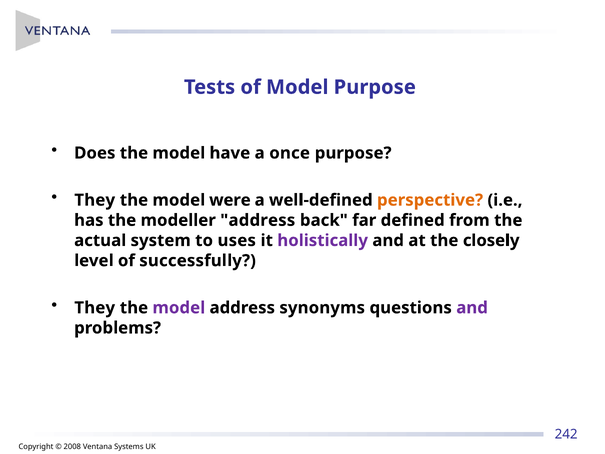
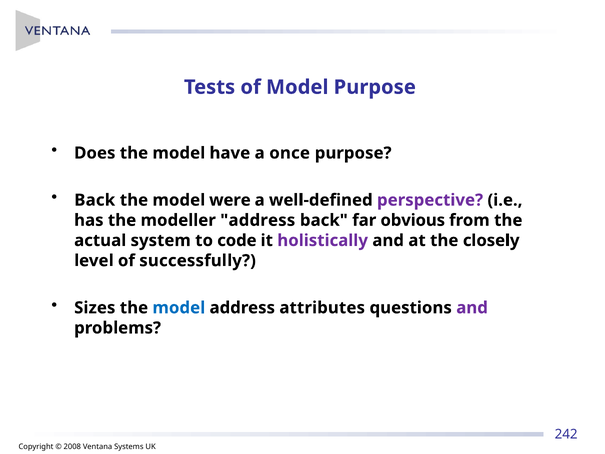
They at (95, 200): They -> Back
perspective colour: orange -> purple
defined: defined -> obvious
uses: uses -> code
They at (95, 308): They -> Sizes
model at (179, 308) colour: purple -> blue
synonyms: synonyms -> attributes
